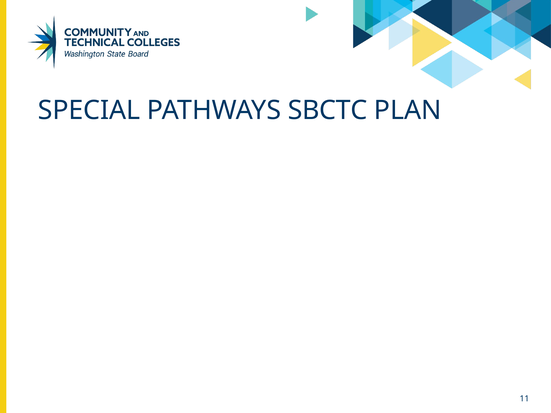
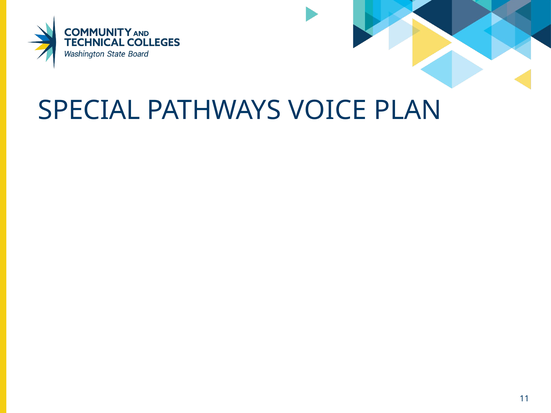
SBCTC: SBCTC -> VOICE
